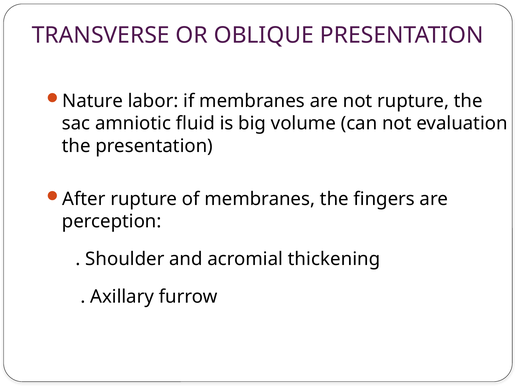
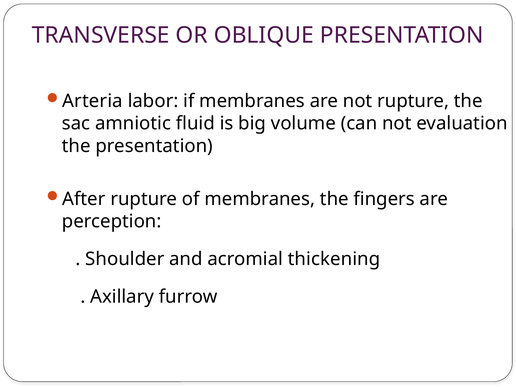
Nature: Nature -> Arteria
